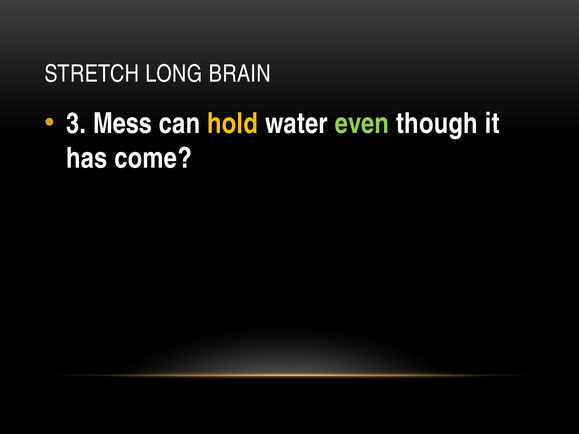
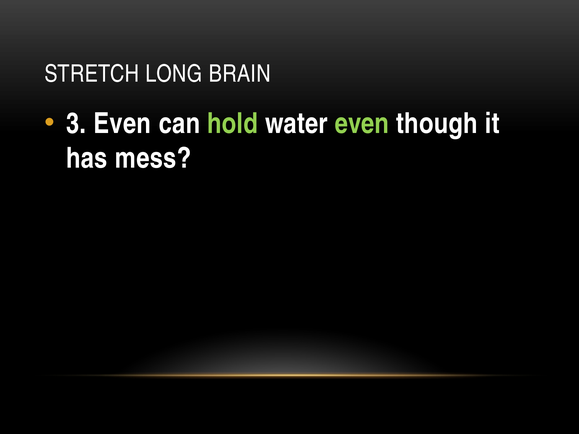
3 Mess: Mess -> Even
hold colour: yellow -> light green
come: come -> mess
